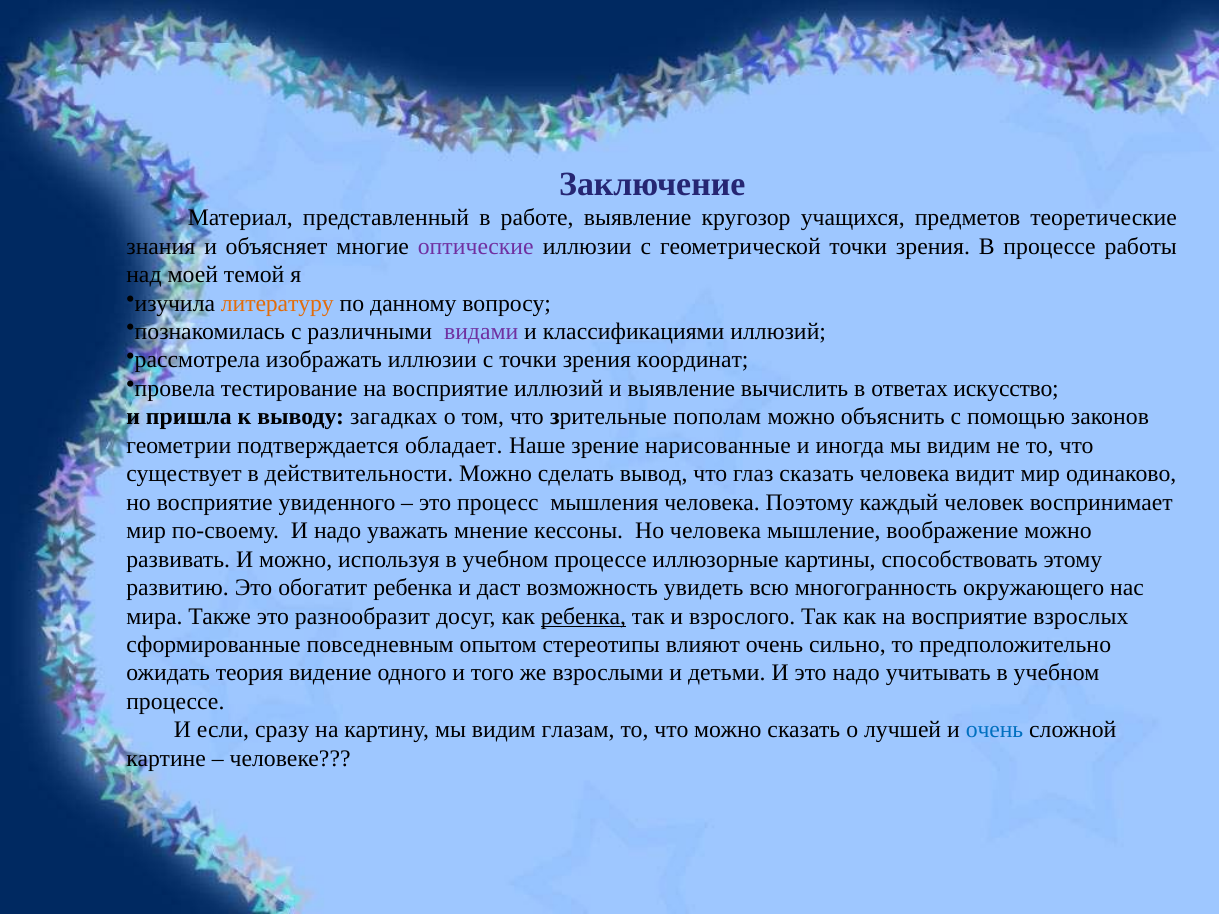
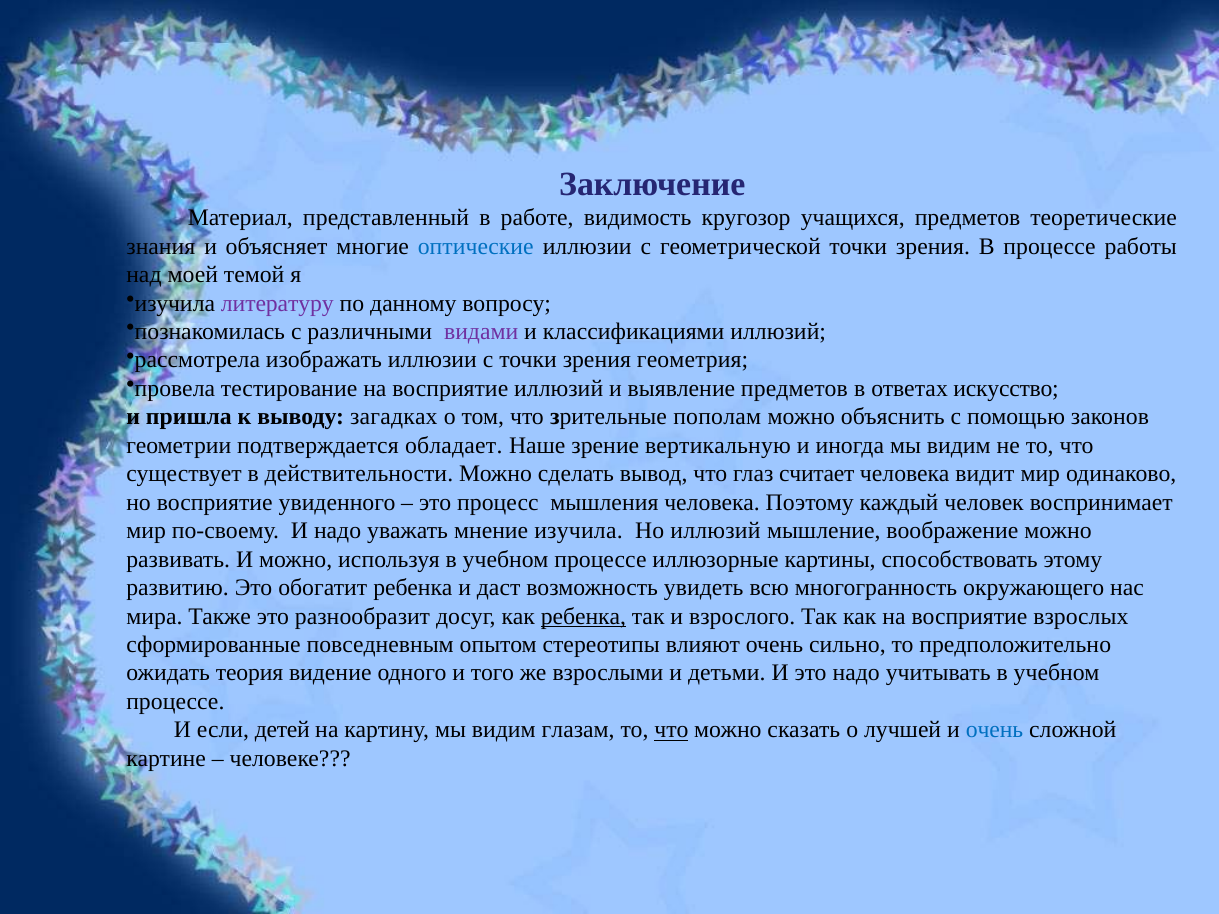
работе выявление: выявление -> видимость
оптические colour: purple -> blue
литературу colour: orange -> purple
координат: координат -> геометрия
выявление вычислить: вычислить -> предметов
нарисованные: нарисованные -> вертикальную
глаз сказать: сказать -> считает
мнение кессоны: кессоны -> изучила
Но человека: человека -> иллюзий
сразу: сразу -> детей
что at (671, 730) underline: none -> present
